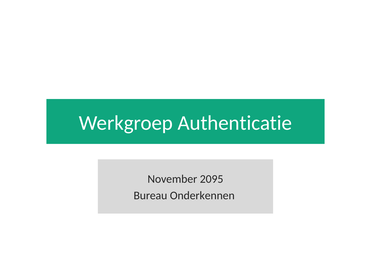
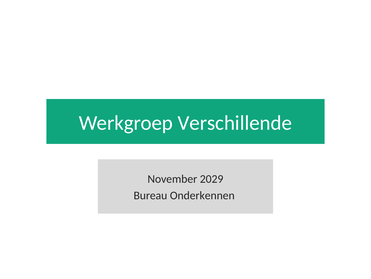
Authenticatie: Authenticatie -> Verschillende
2095: 2095 -> 2029
